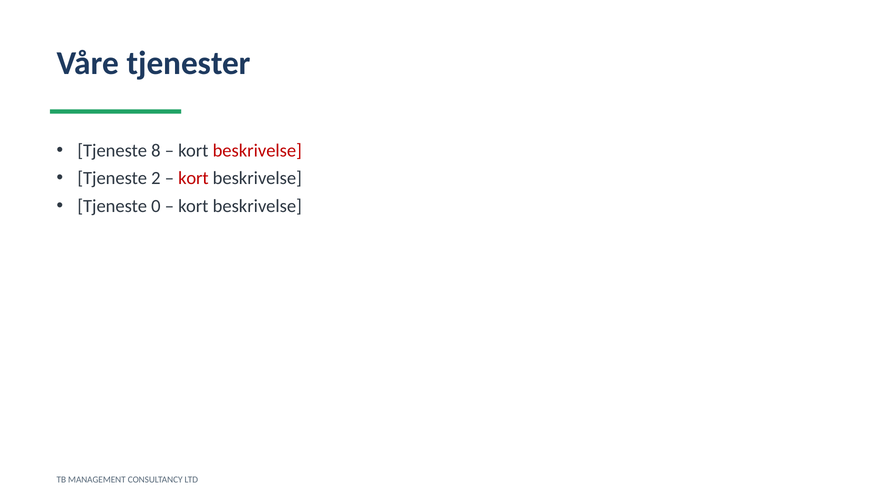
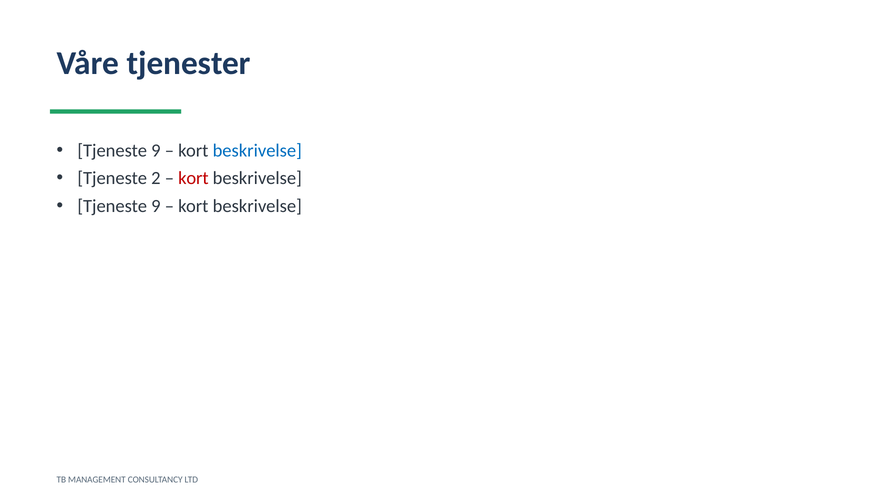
8 at (156, 151): 8 -> 9
beskrivelse at (257, 151) colour: red -> blue
0 at (156, 206): 0 -> 9
